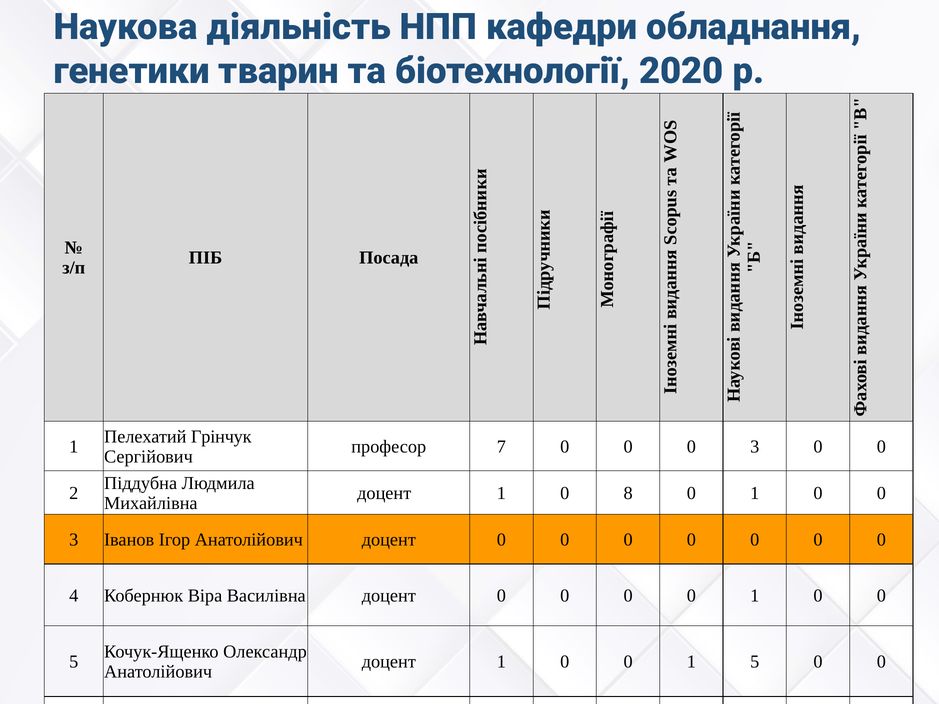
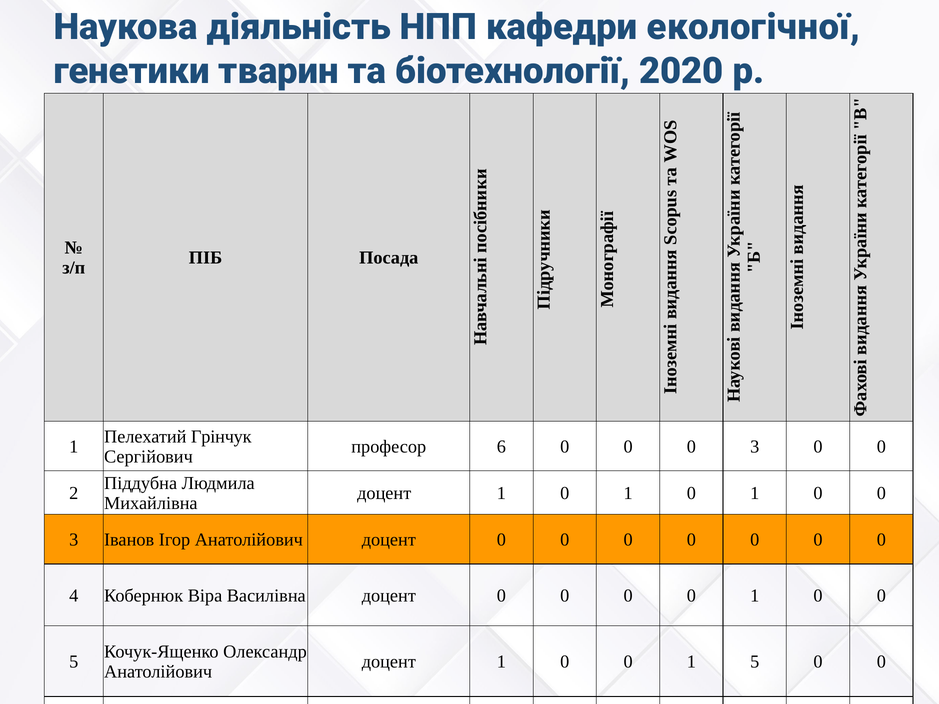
обладнання: обладнання -> екологічної
професор 7: 7 -> 6
доцент 1 0 8: 8 -> 1
